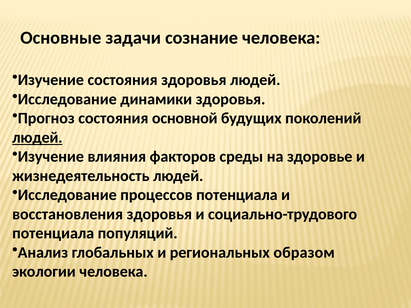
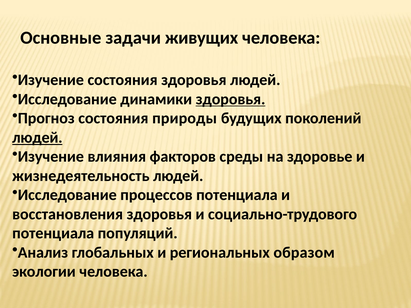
сознание: сознание -> живущих
здоровья at (231, 99) underline: none -> present
основной: основной -> природы
